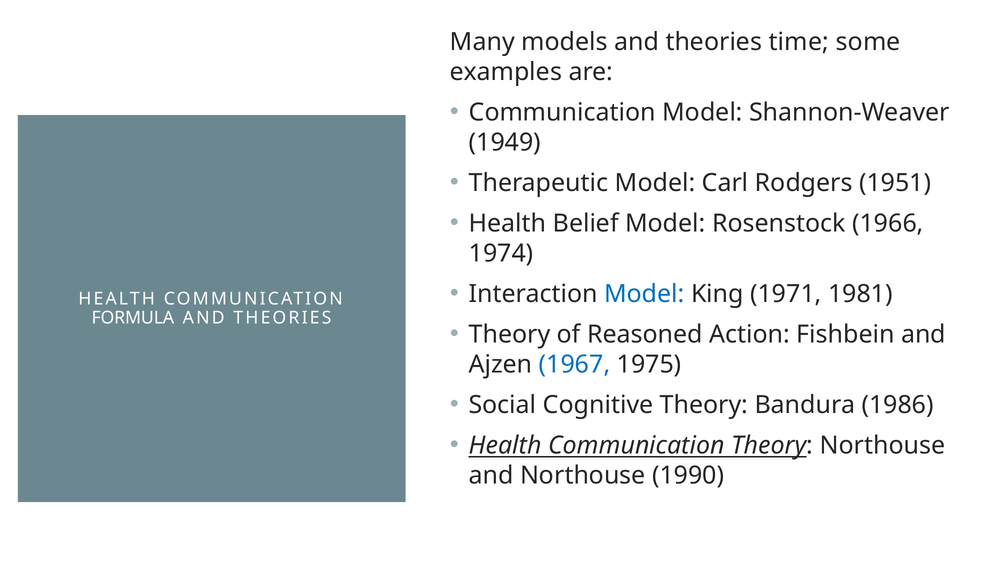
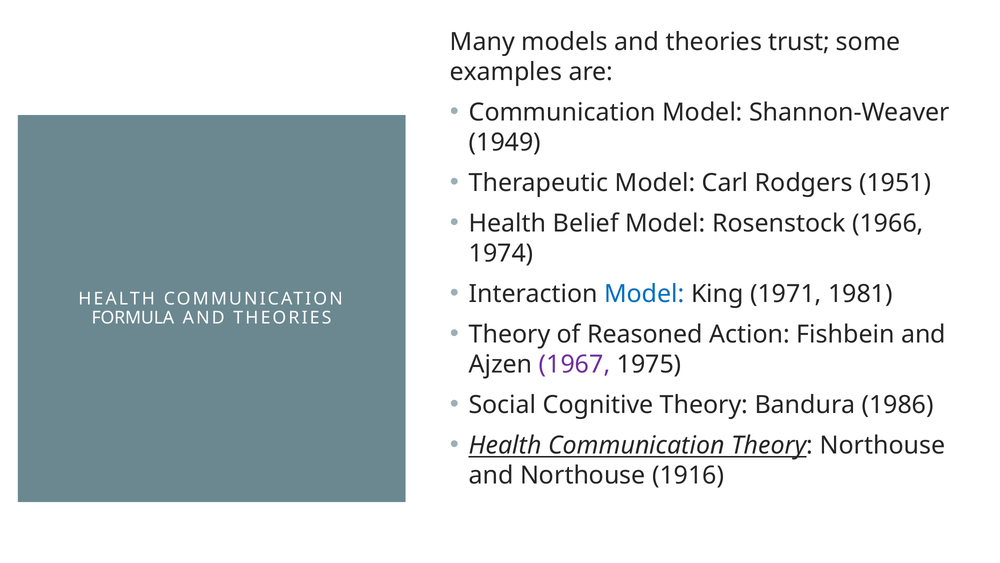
time: time -> trust
1967 colour: blue -> purple
1990: 1990 -> 1916
